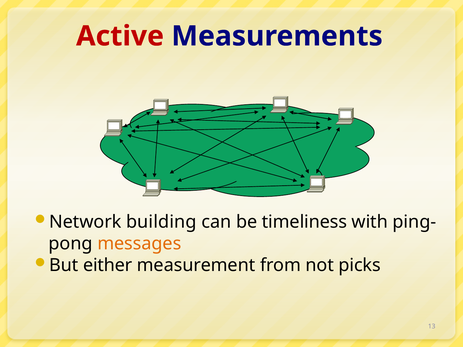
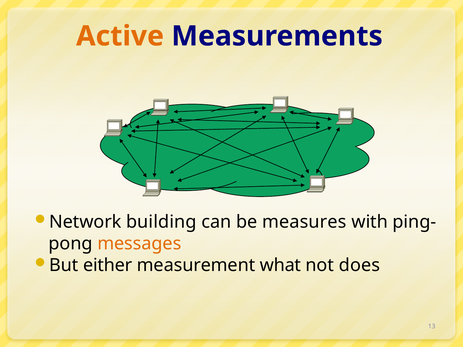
Active colour: red -> orange
timeliness: timeliness -> measures
from: from -> what
picks: picks -> does
